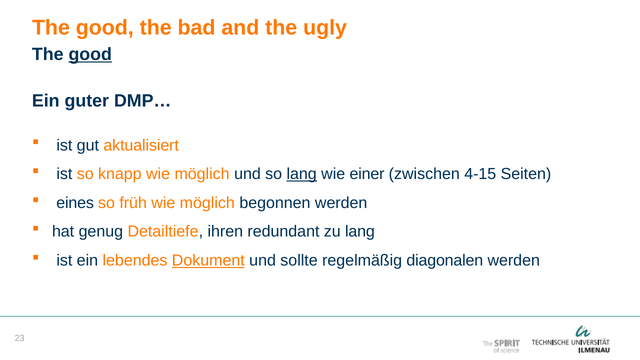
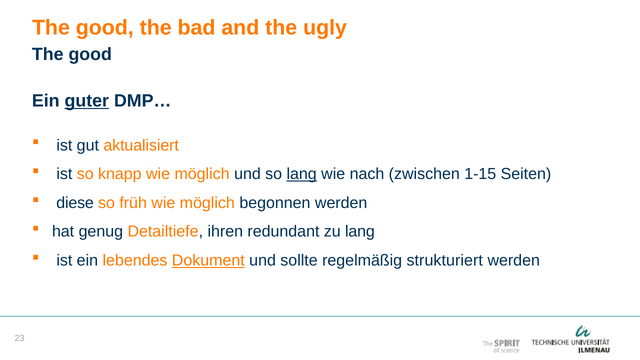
good at (90, 54) underline: present -> none
guter underline: none -> present
einer: einer -> nach
4-15: 4-15 -> 1-15
eines: eines -> diese
diagonalen: diagonalen -> strukturiert
